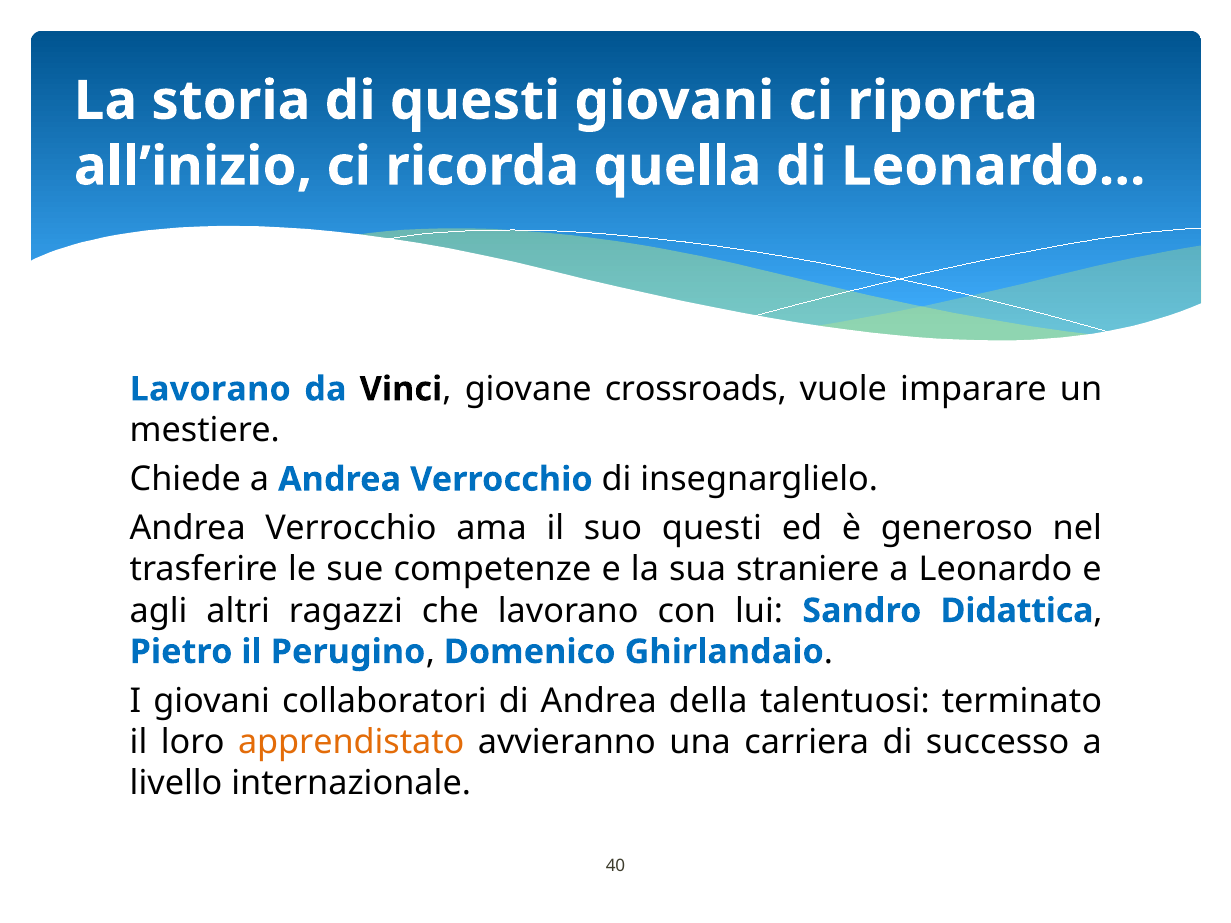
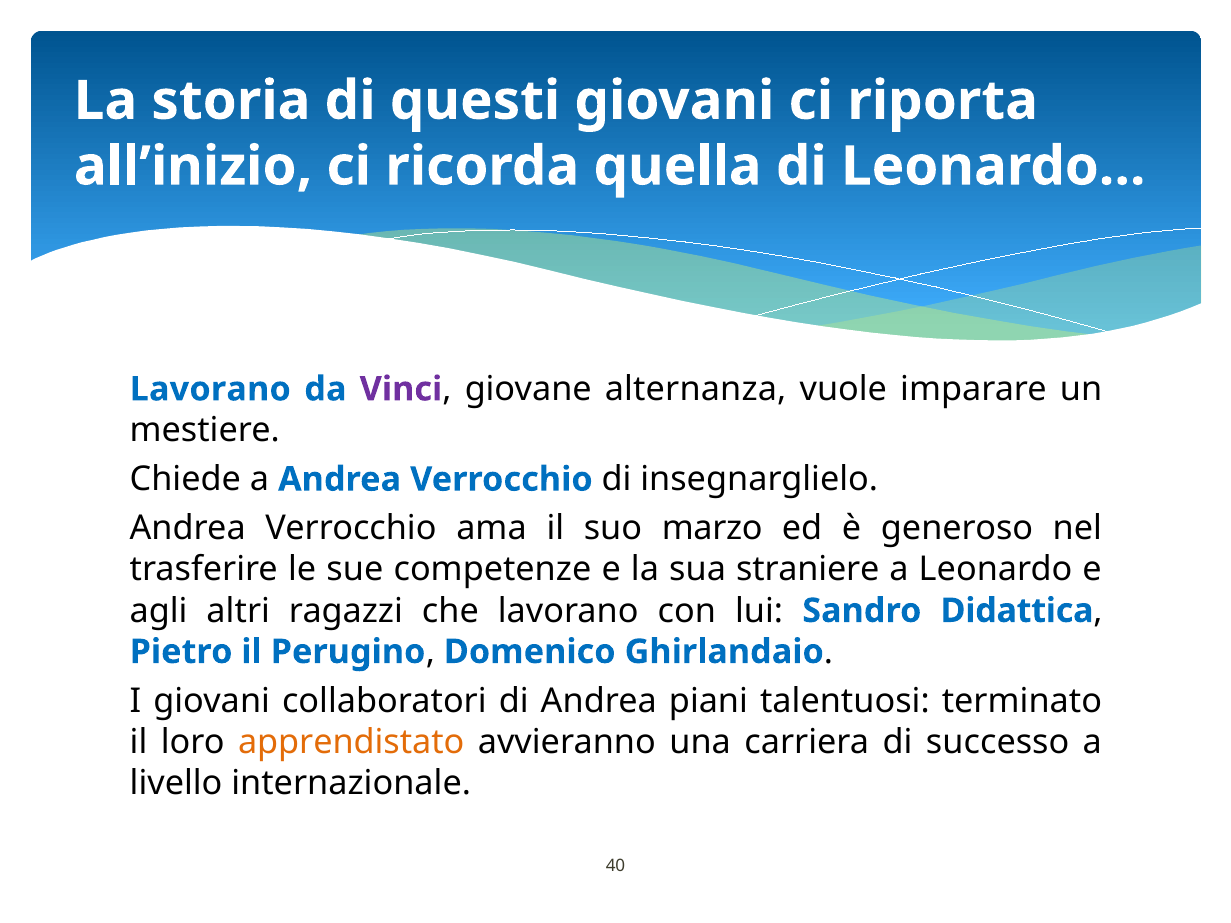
Vinci colour: black -> purple
crossroads: crossroads -> alternanza
suo questi: questi -> marzo
della: della -> piani
